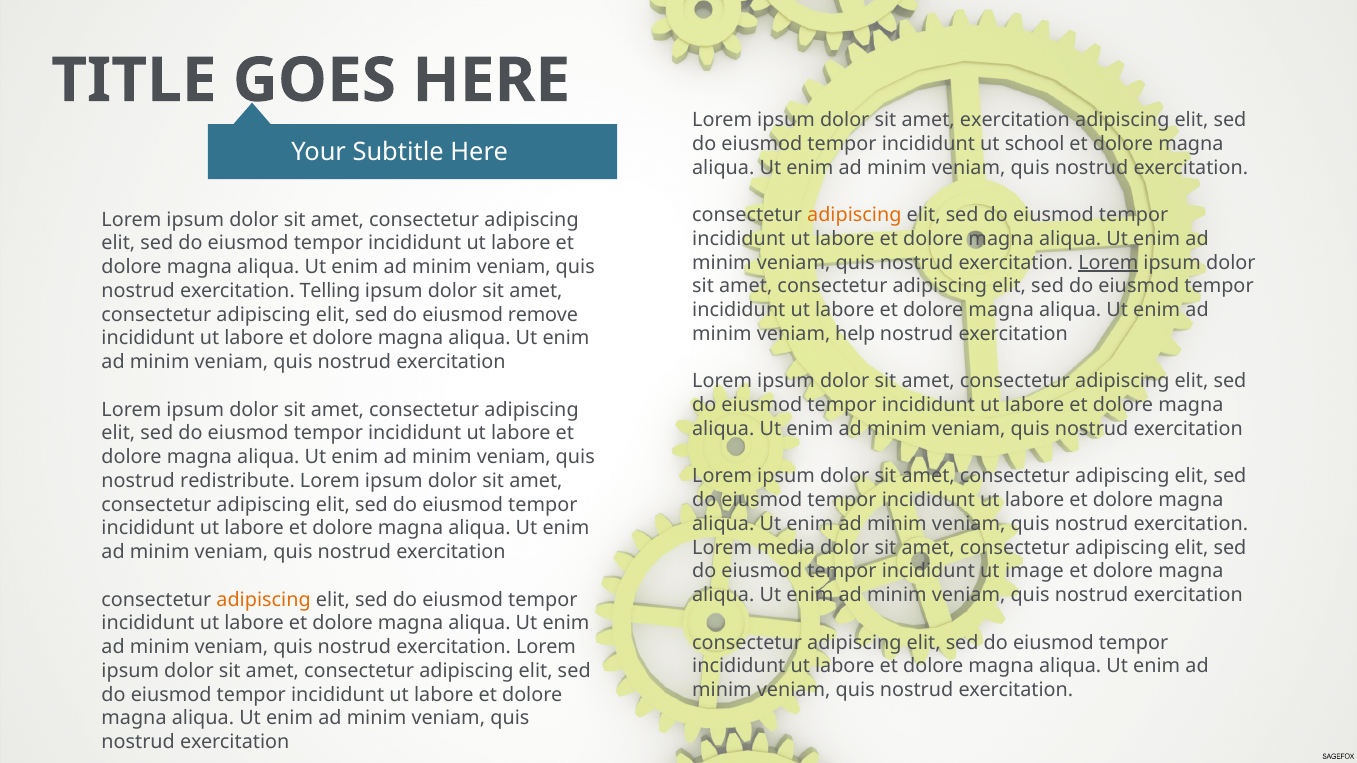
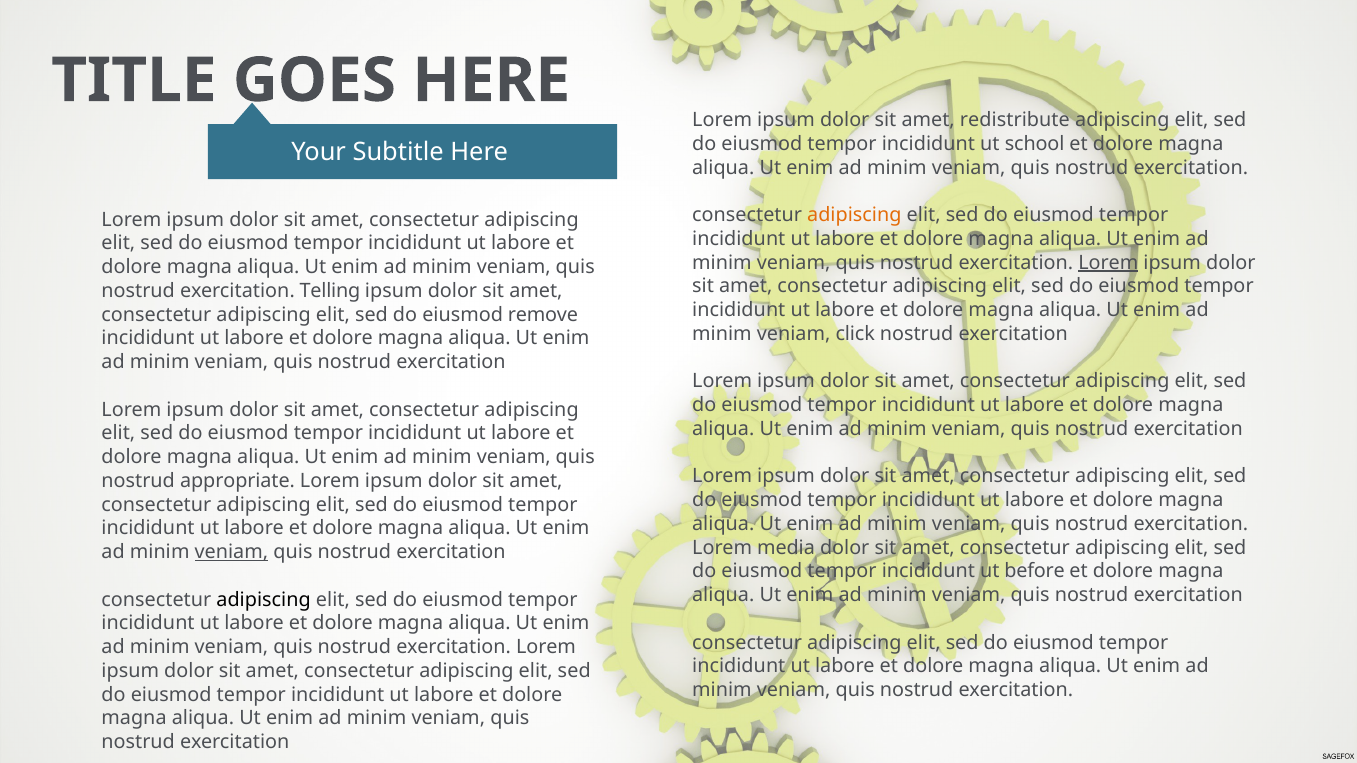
amet exercitation: exercitation -> redistribute
help: help -> click
redistribute: redistribute -> appropriate
veniam at (231, 552) underline: none -> present
image: image -> before
adipiscing at (264, 600) colour: orange -> black
